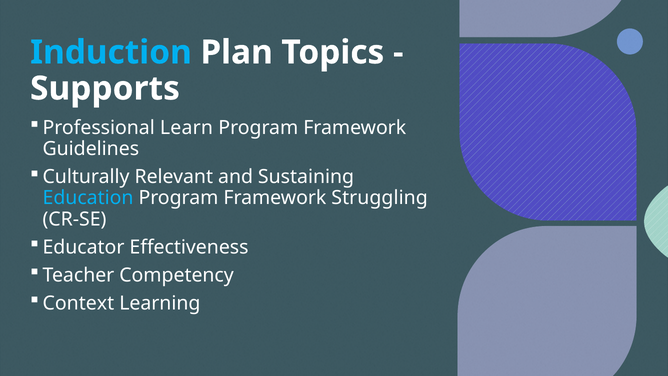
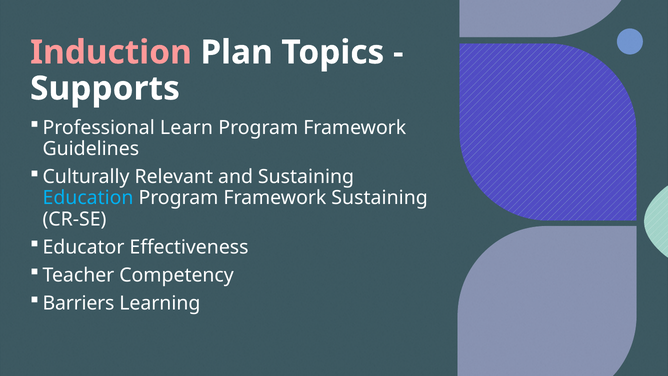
Induction colour: light blue -> pink
Framework Struggling: Struggling -> Sustaining
Context: Context -> Barriers
